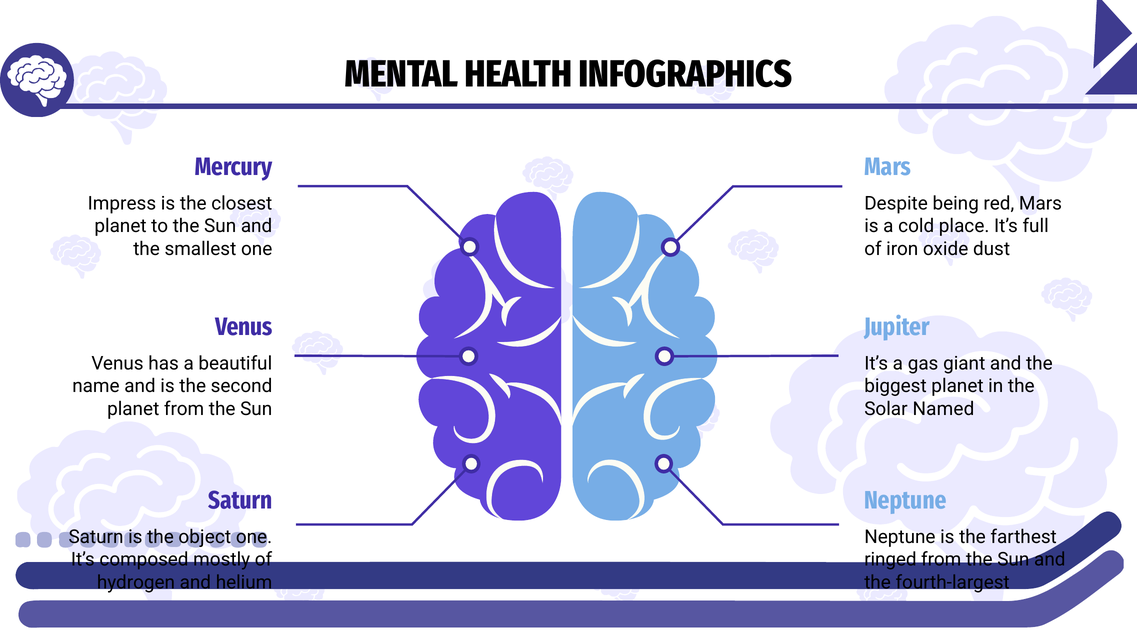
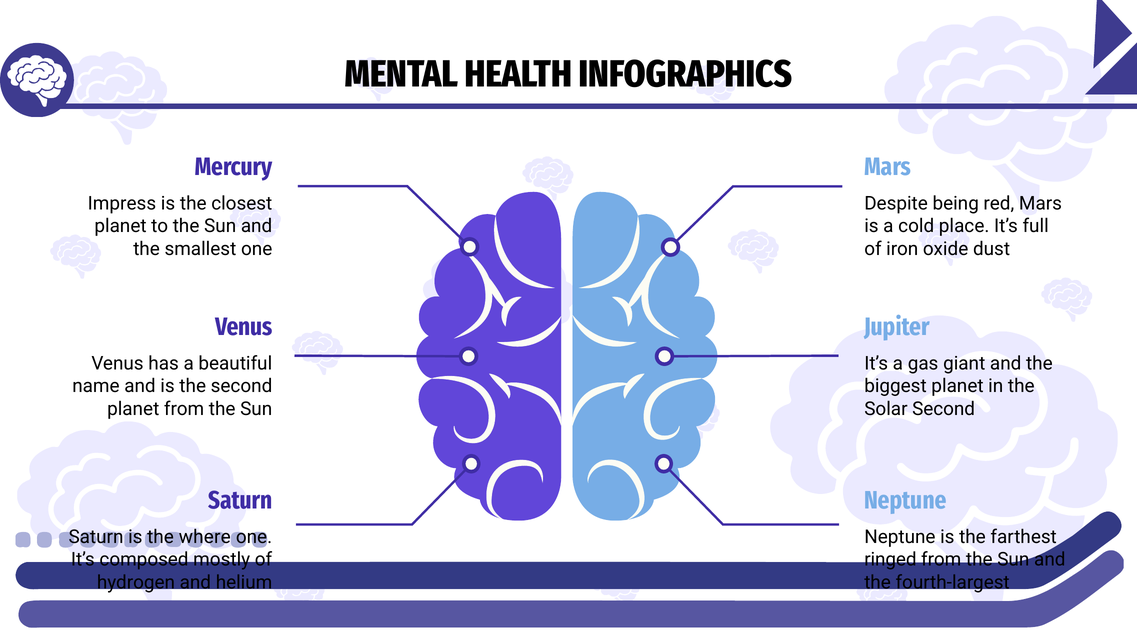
Solar Named: Named -> Second
object: object -> where
